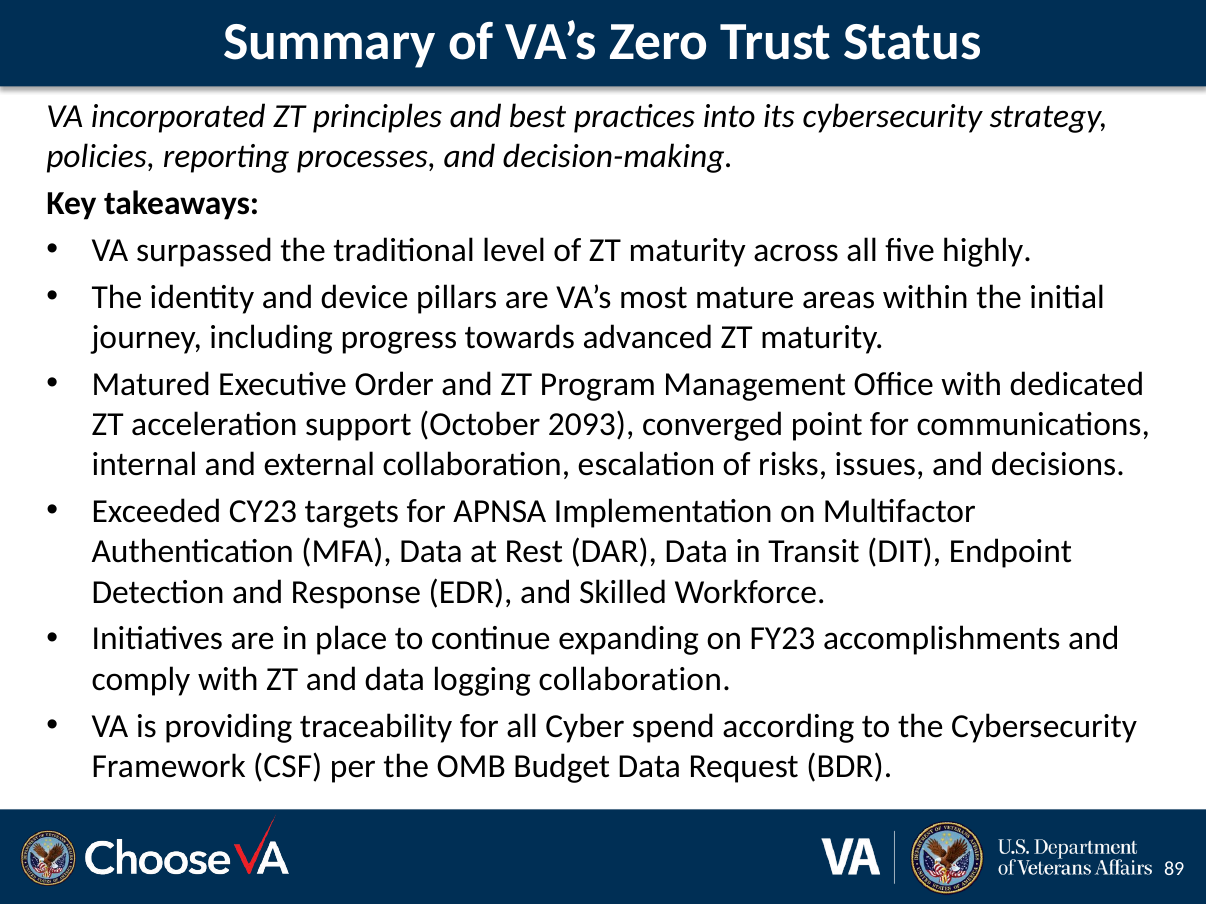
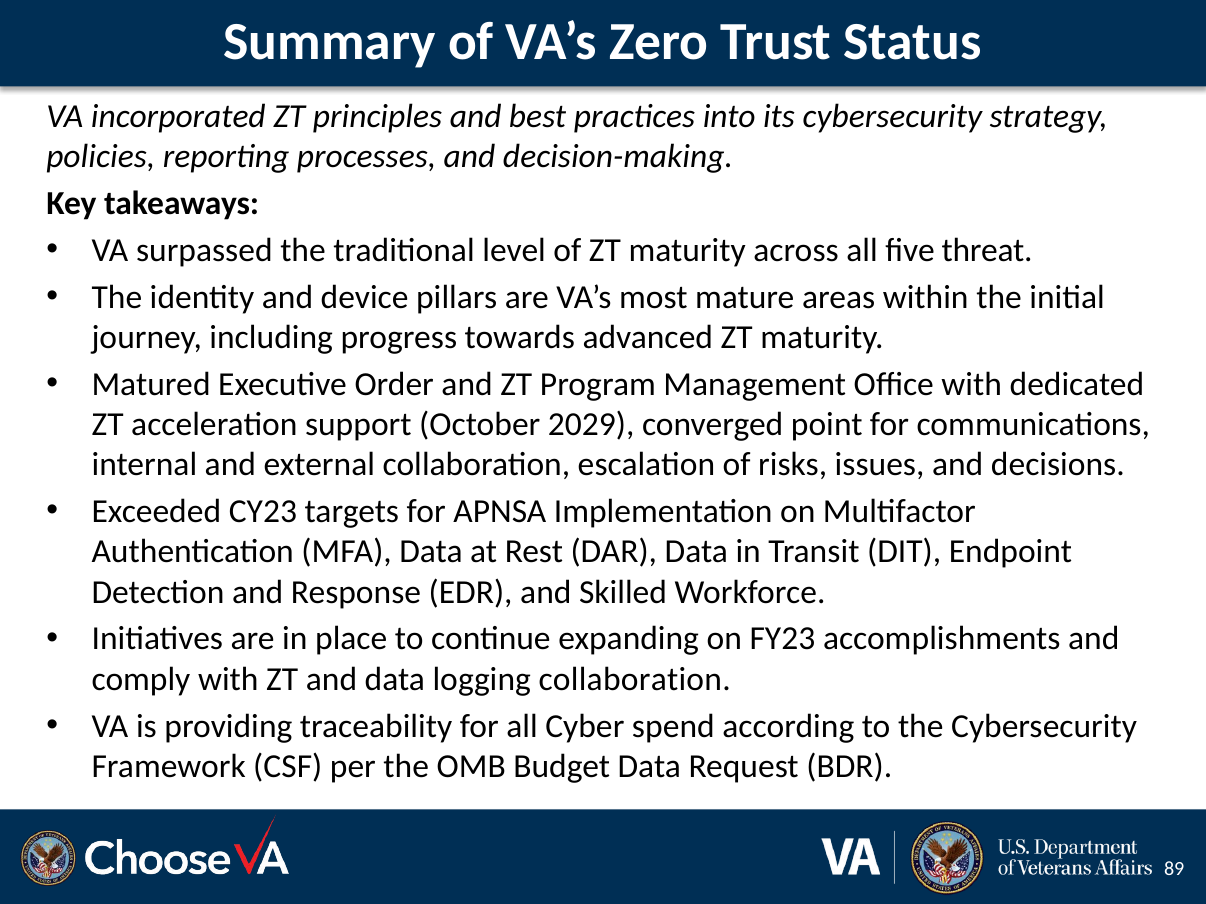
highly: highly -> threat
2093: 2093 -> 2029
